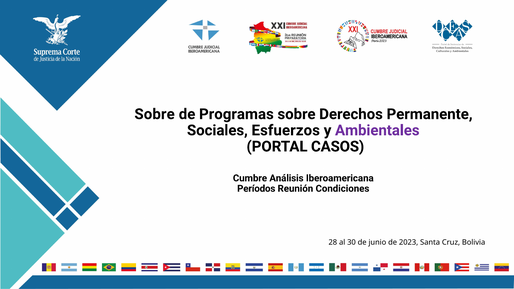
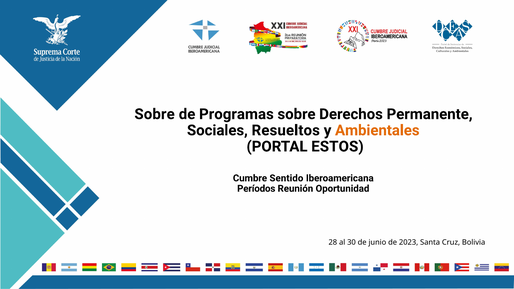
Esfuerzos: Esfuerzos -> Resueltos
Ambientales colour: purple -> orange
CASOS: CASOS -> ESTOS
Análisis: Análisis -> Sentido
Condiciones: Condiciones -> Oportunidad
